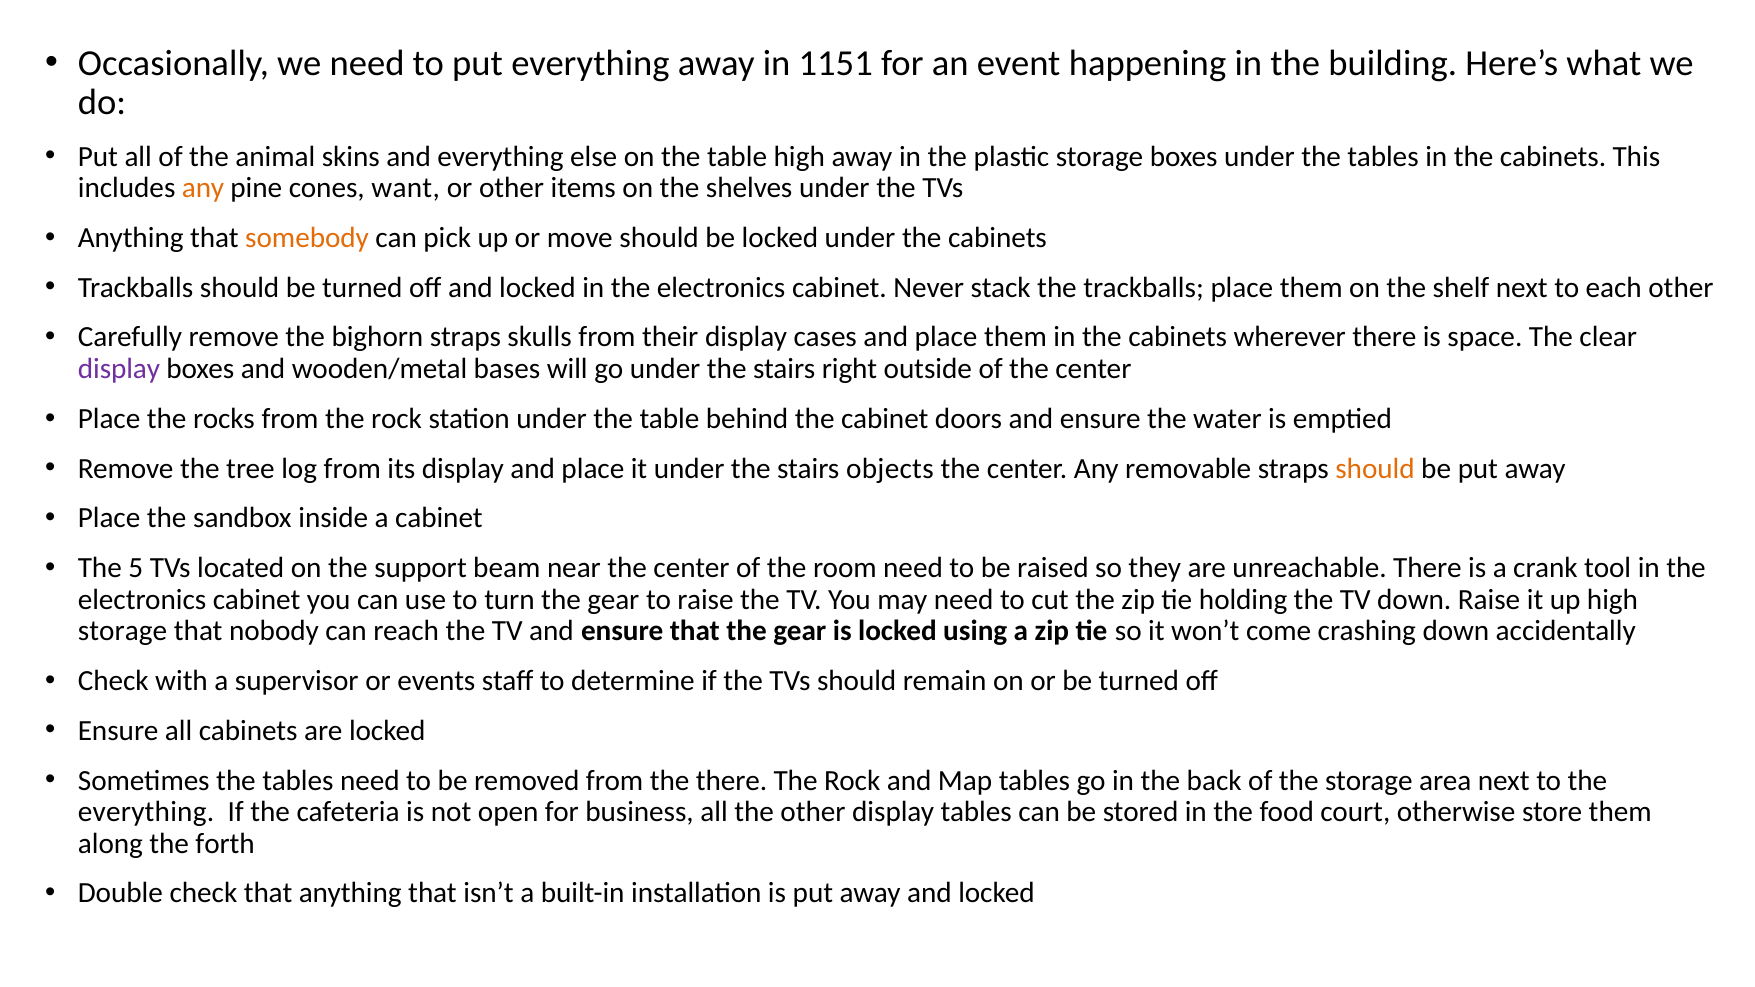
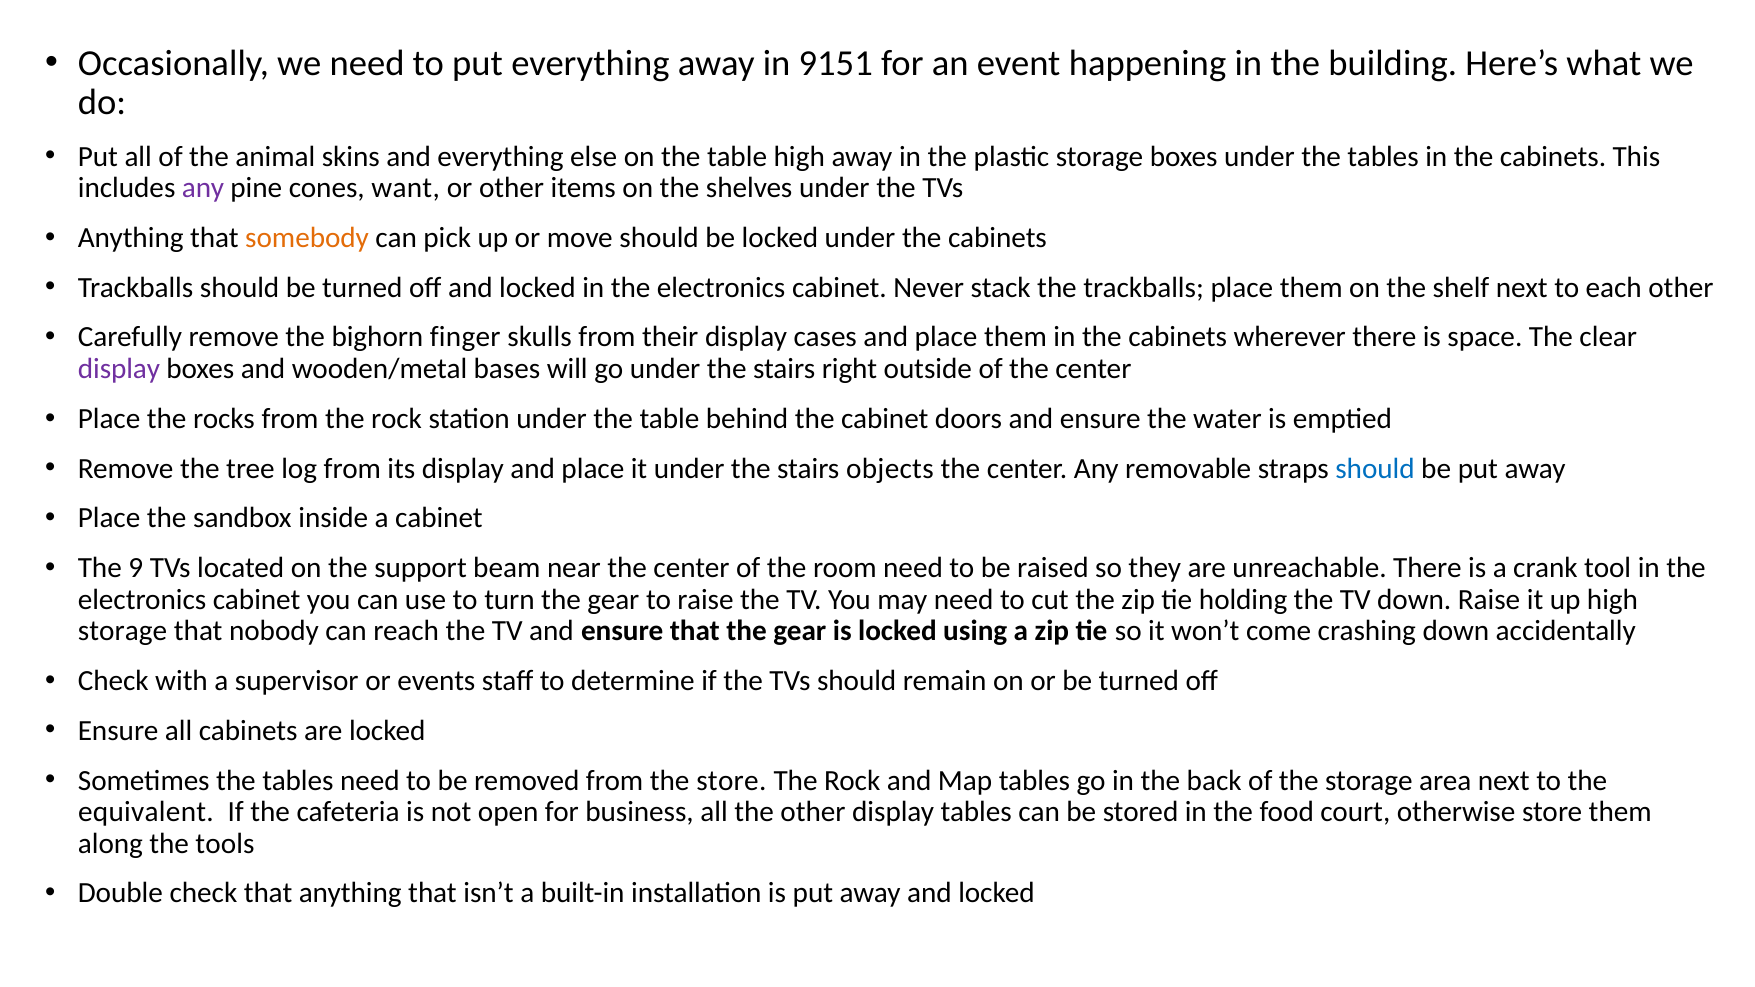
1151: 1151 -> 9151
any at (203, 188) colour: orange -> purple
bighorn straps: straps -> finger
should at (1375, 469) colour: orange -> blue
5: 5 -> 9
the there: there -> store
everything at (146, 812): everything -> equivalent
forth: forth -> tools
